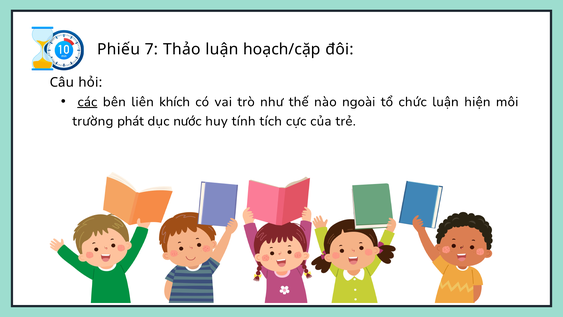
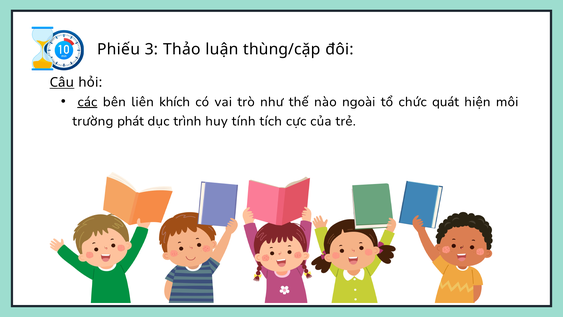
7: 7 -> 3
hoạch/cặp: hoạch/cặp -> thùng/cặp
Câu underline: none -> present
chức luận: luận -> quát
nước: nước -> trình
